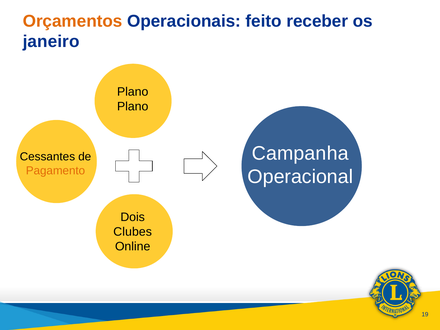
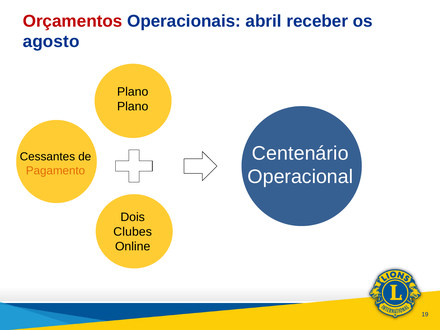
Orçamentos colour: orange -> red
feito: feito -> abril
janeiro: janeiro -> agosto
Campanha: Campanha -> Centenário
